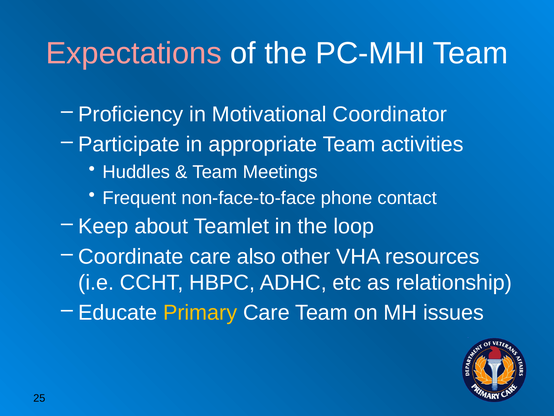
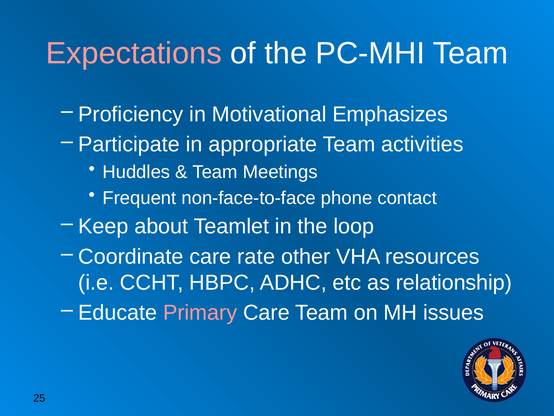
Coordinator: Coordinator -> Emphasizes
also: also -> rate
Primary colour: yellow -> pink
